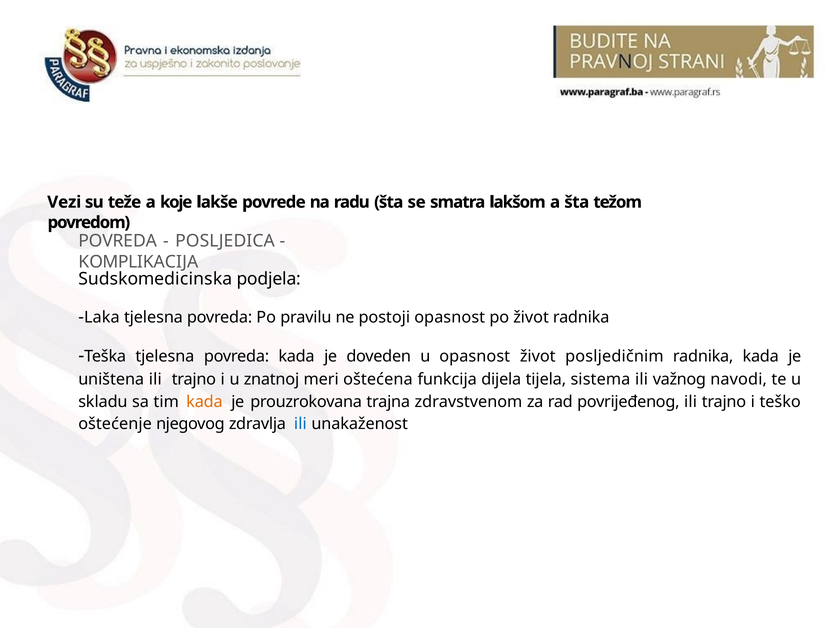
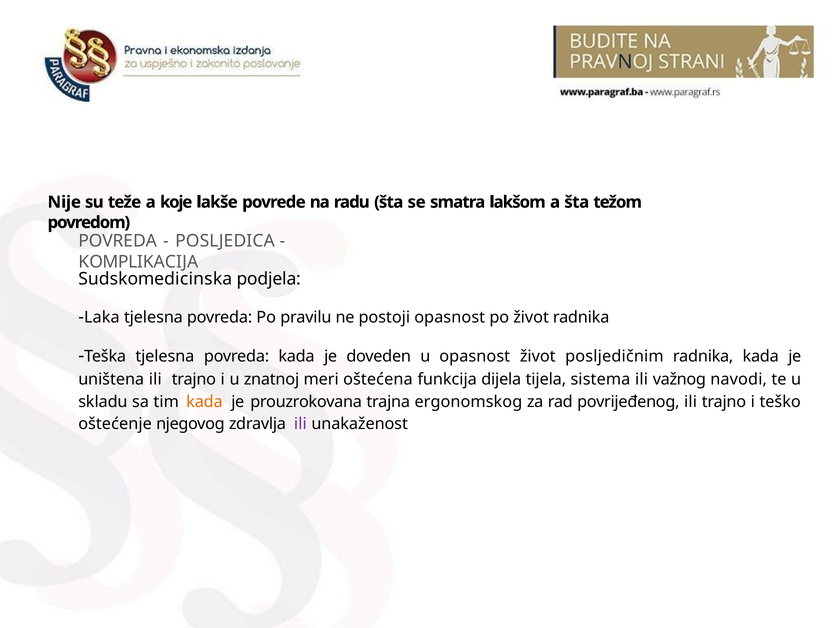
Vezi: Vezi -> Nije
zdravstvenom: zdravstvenom -> ergonomskog
ili at (300, 424) colour: blue -> purple
